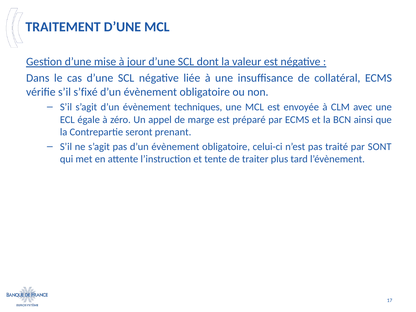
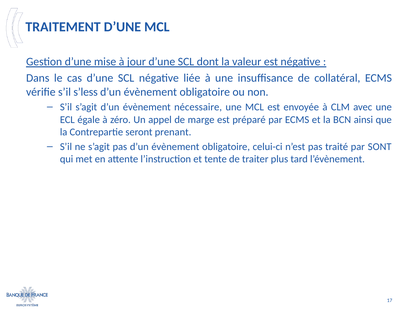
s’fixé: s’fixé -> s’less
techniques: techniques -> nécessaire
